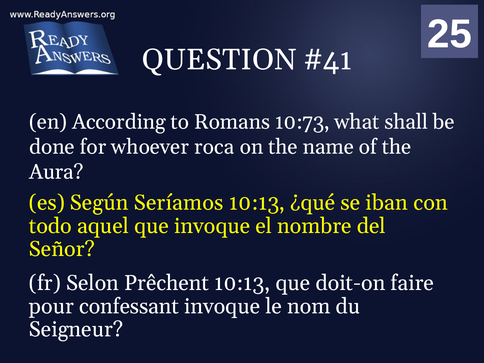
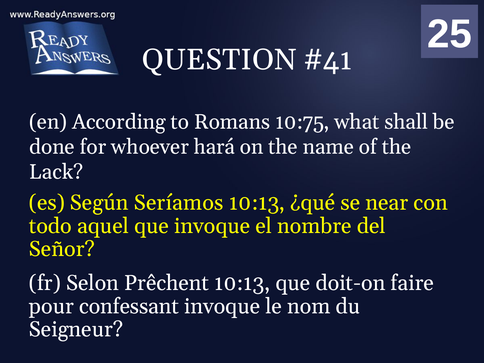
10:73: 10:73 -> 10:75
roca: roca -> hará
Aura: Aura -> Lack
iban: iban -> near
